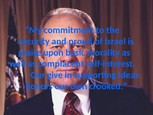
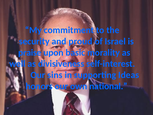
complacent: complacent -> divisiveness
give: give -> sins
crooked: crooked -> national
